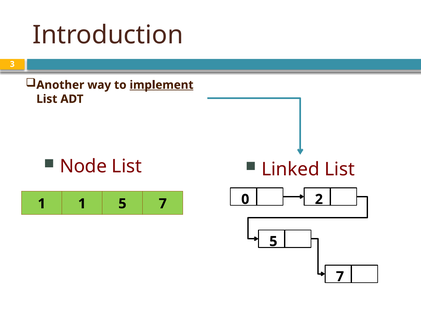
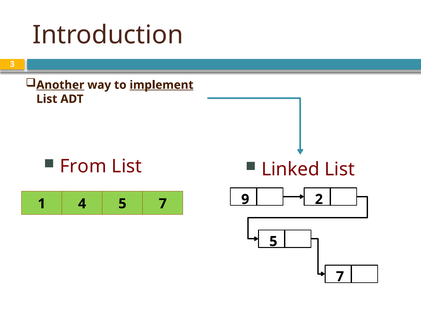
Another underline: none -> present
Node: Node -> From
1 1: 1 -> 4
0: 0 -> 9
